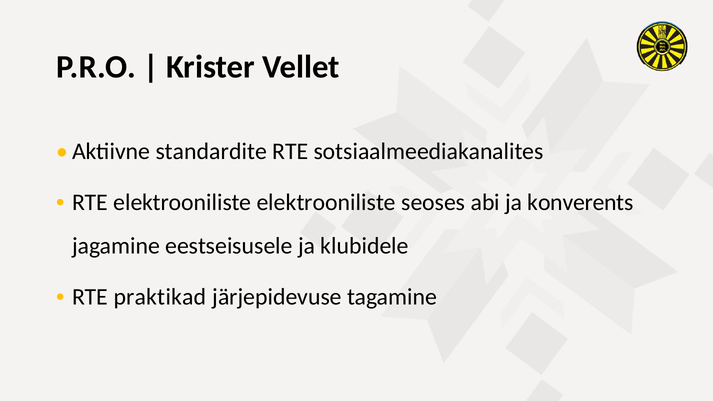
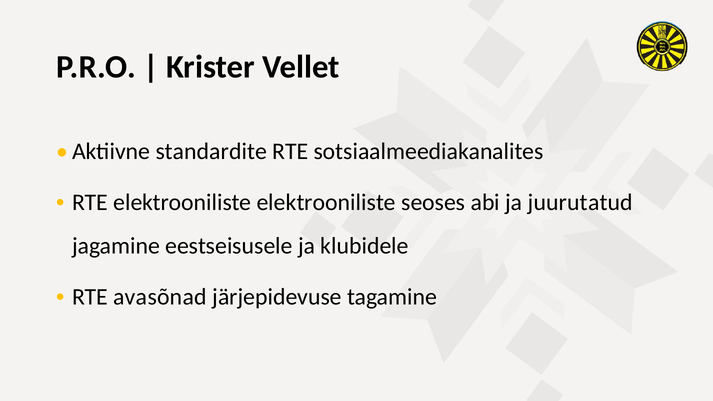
konverents: konverents -> juurutatud
praktikad: praktikad -> avasõnad
